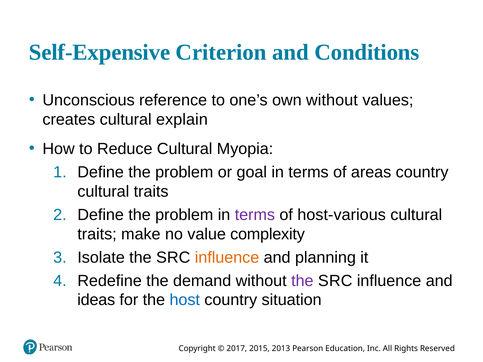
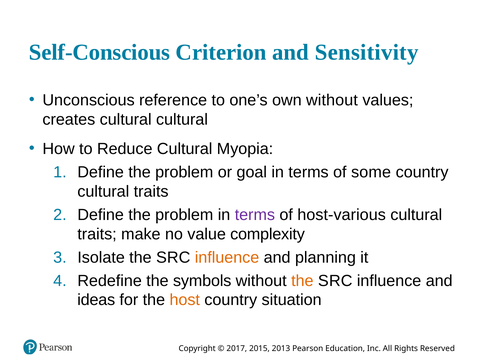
Self-Expensive: Self-Expensive -> Self-Conscious
Conditions: Conditions -> Sensitivity
cultural explain: explain -> cultural
areas: areas -> some
demand: demand -> symbols
the at (302, 281) colour: purple -> orange
host colour: blue -> orange
